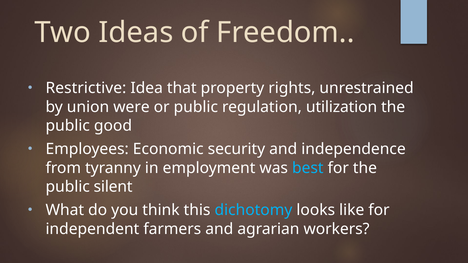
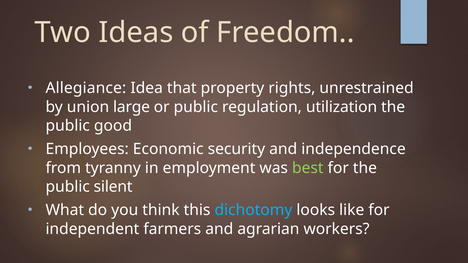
Restrictive: Restrictive -> Allegiance
were: were -> large
best colour: light blue -> light green
